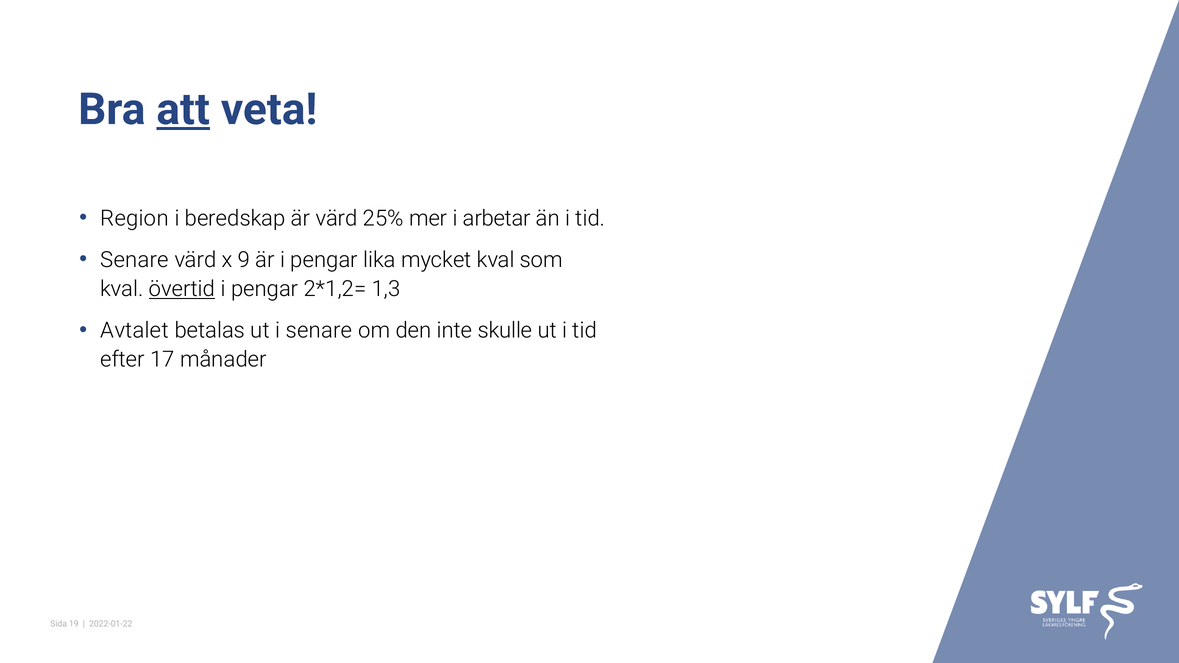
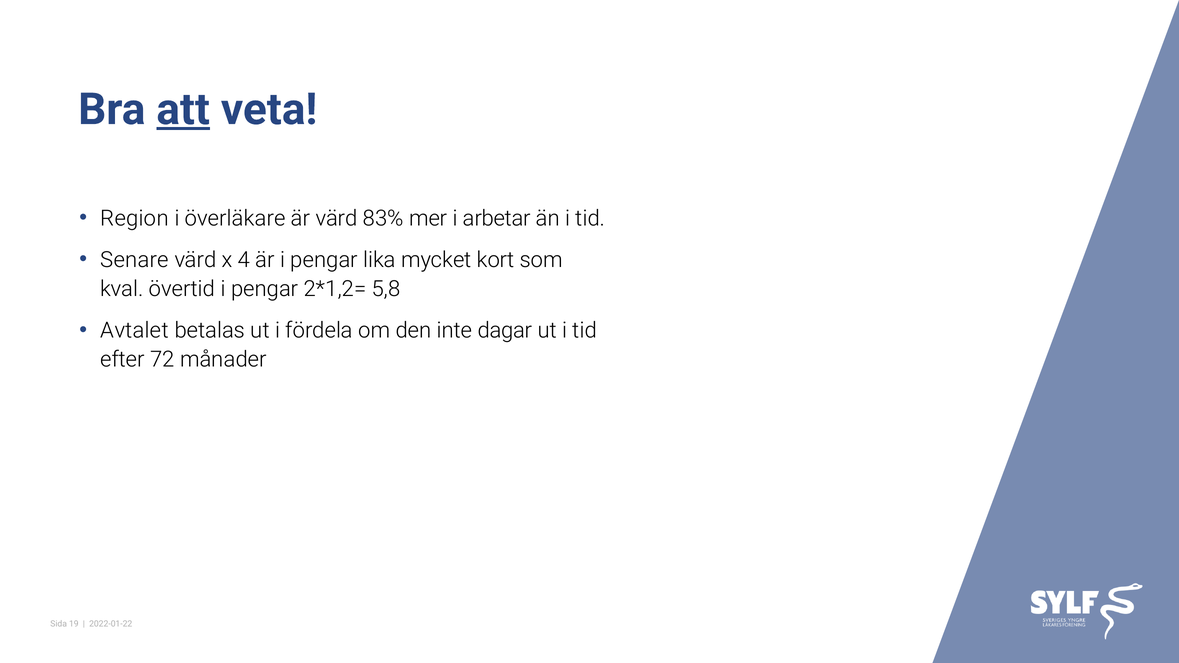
beredskap: beredskap -> överläkare
25%: 25% -> 83%
9: 9 -> 4
mycket kval: kval -> kort
övertid underline: present -> none
1,3: 1,3 -> 5,8
i senare: senare -> fördela
skulle: skulle -> dagar
17: 17 -> 72
